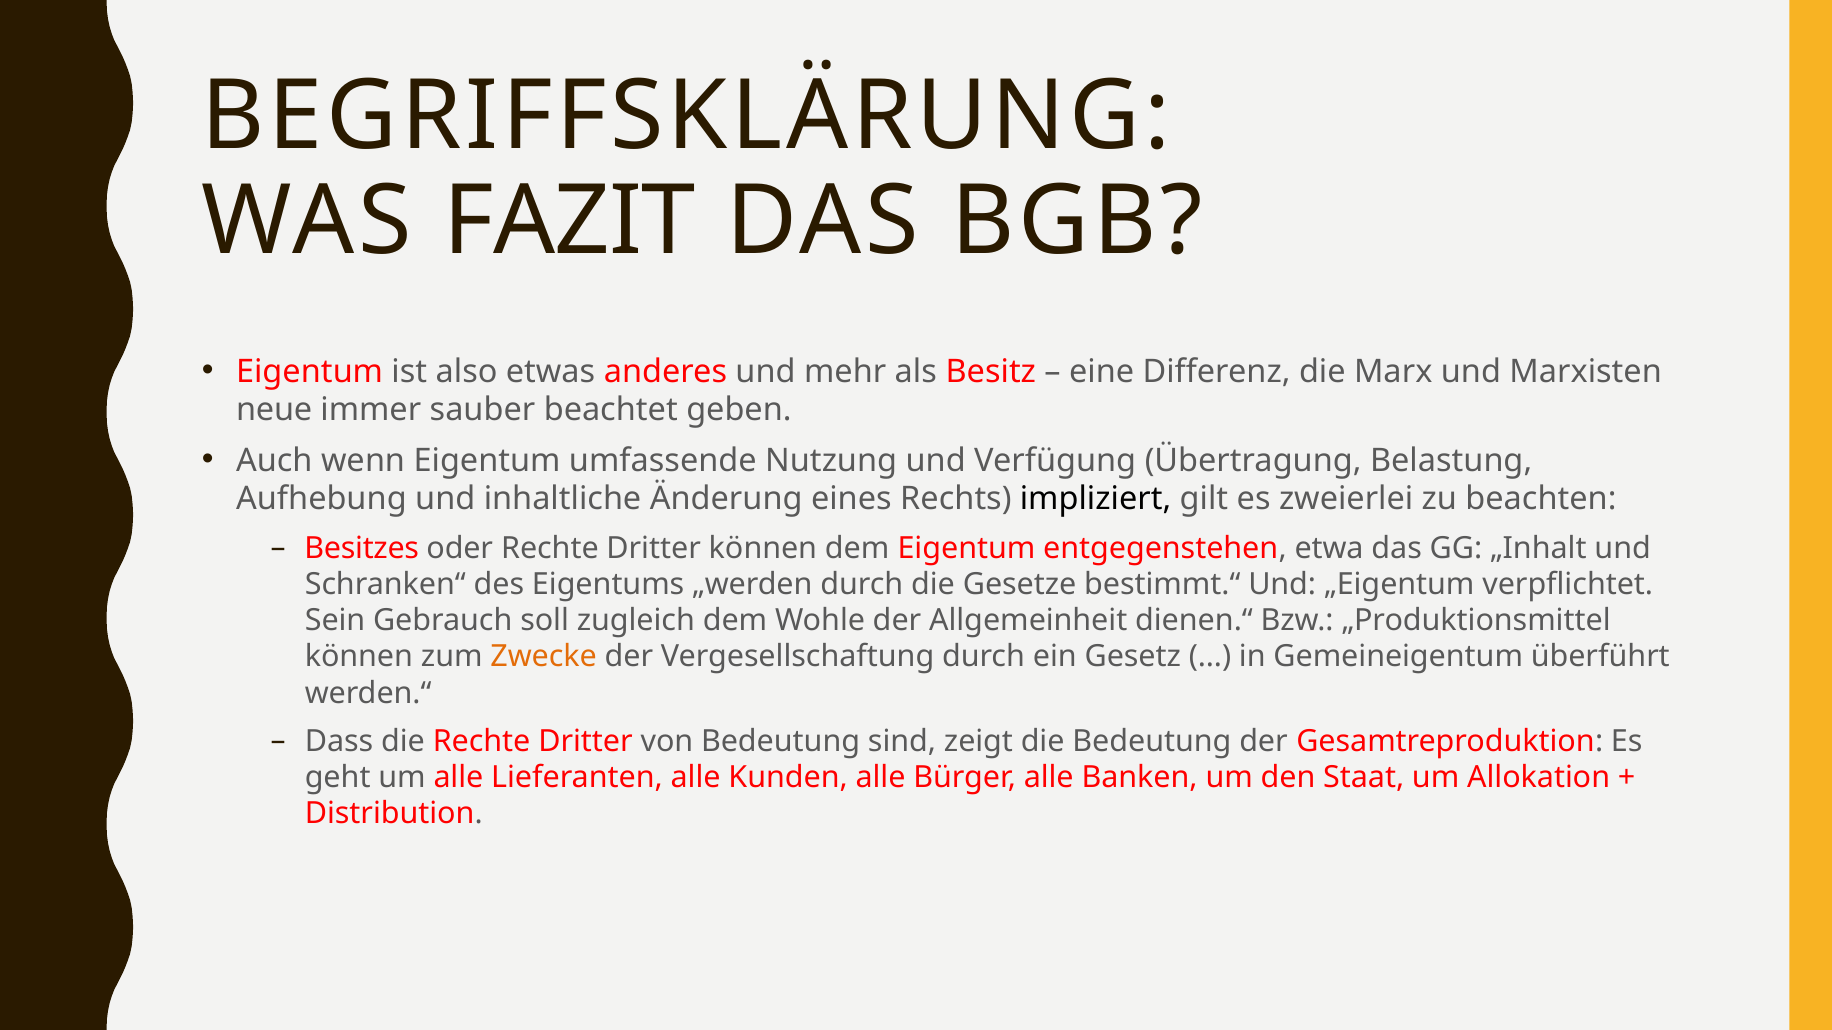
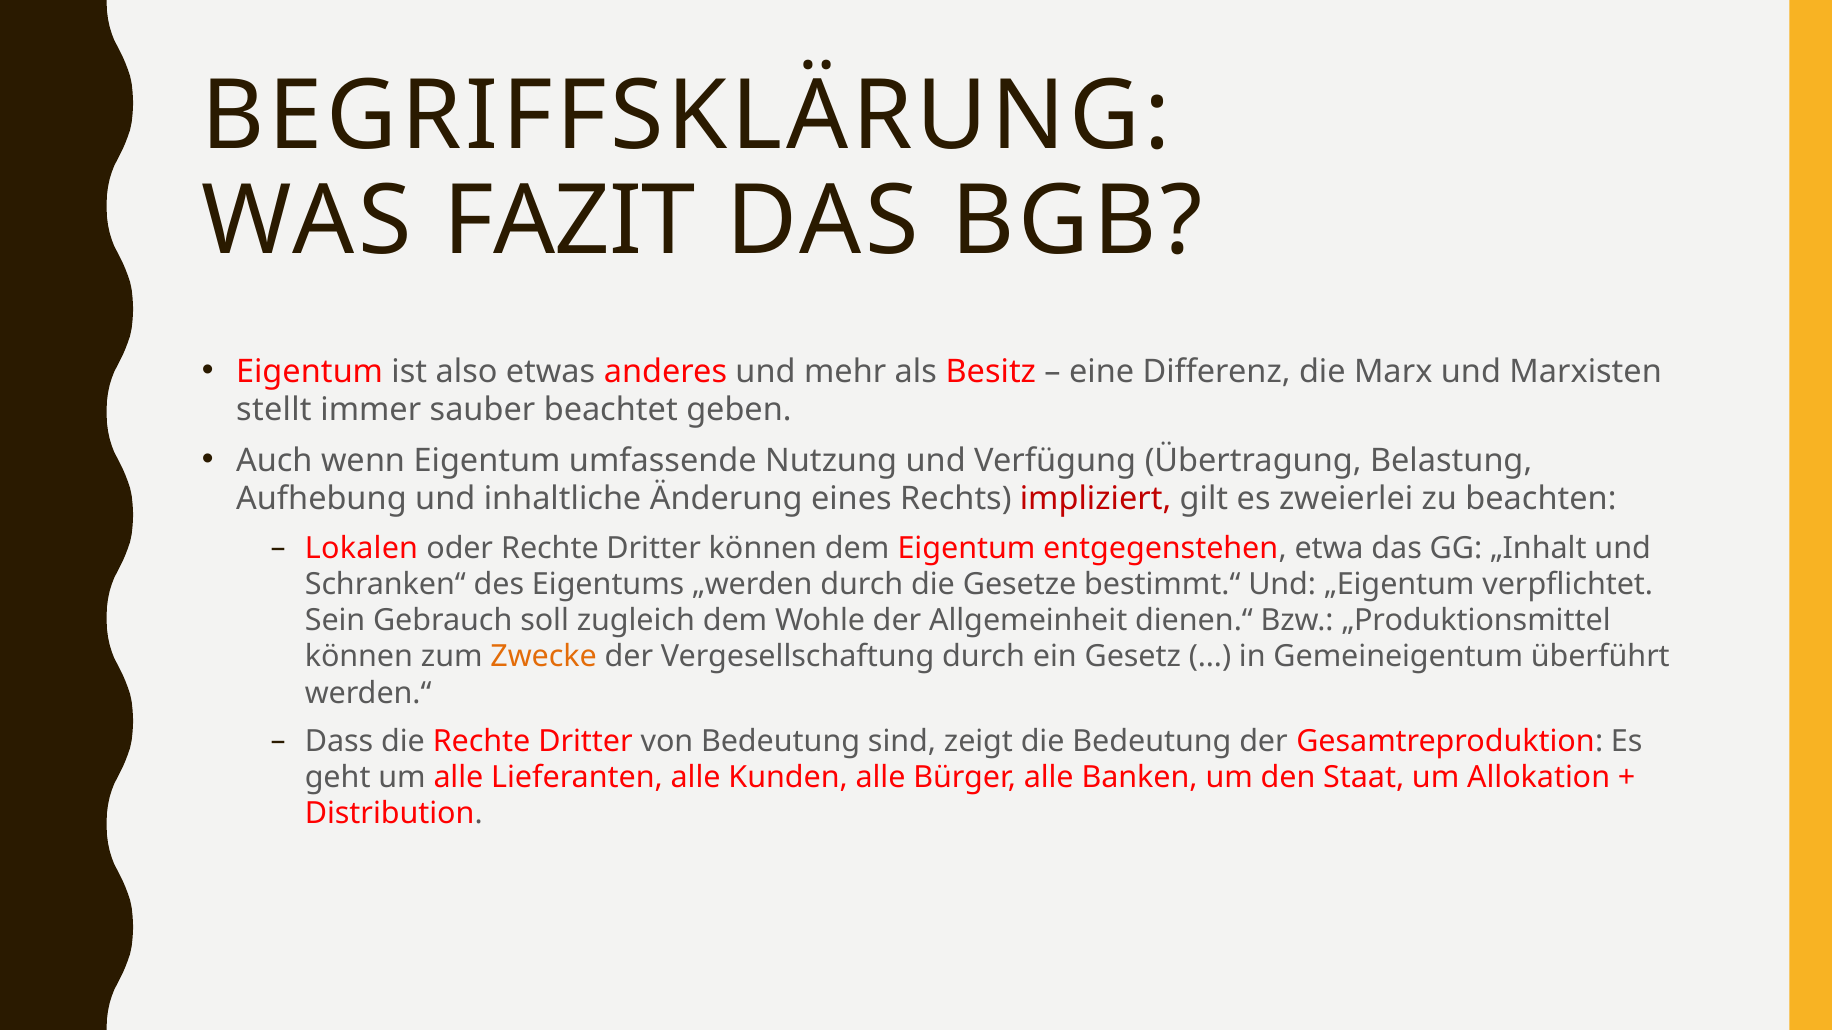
neue: neue -> stellt
impliziert colour: black -> red
Besitzes: Besitzes -> Lokalen
